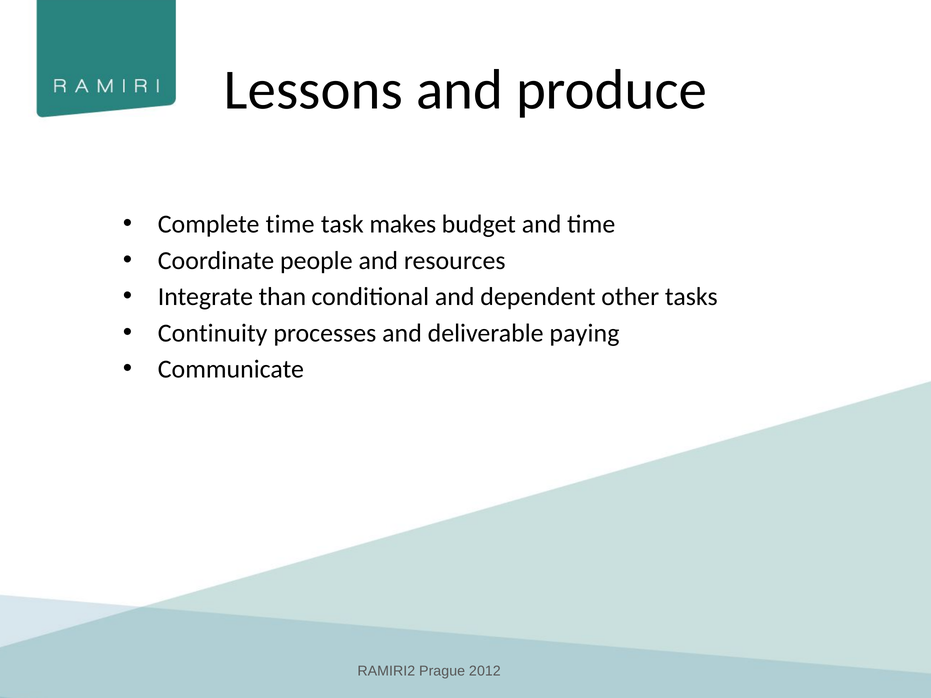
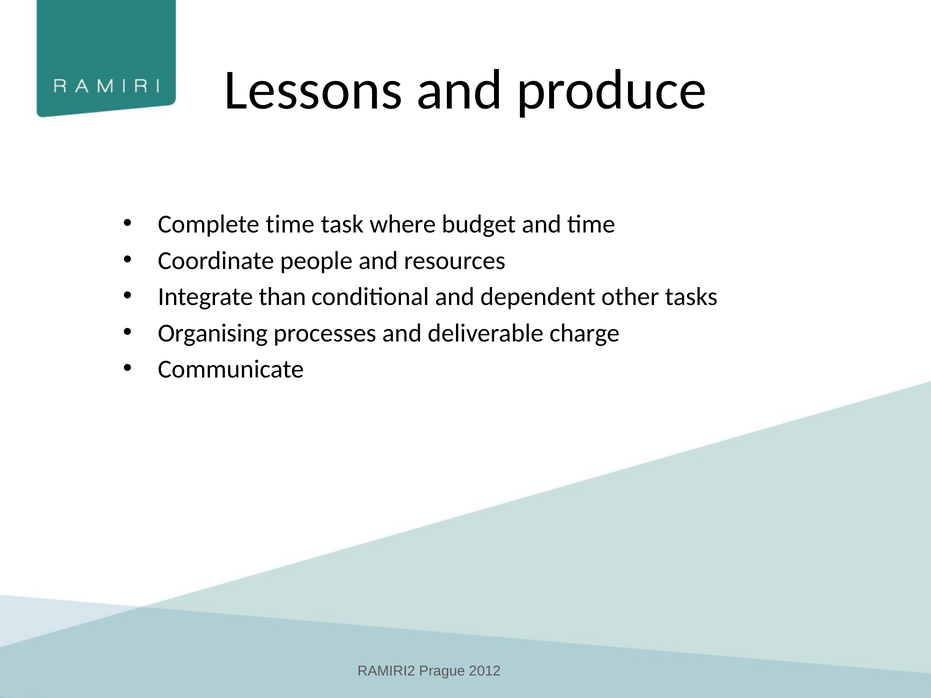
makes: makes -> where
Continuity: Continuity -> Organising
paying: paying -> charge
